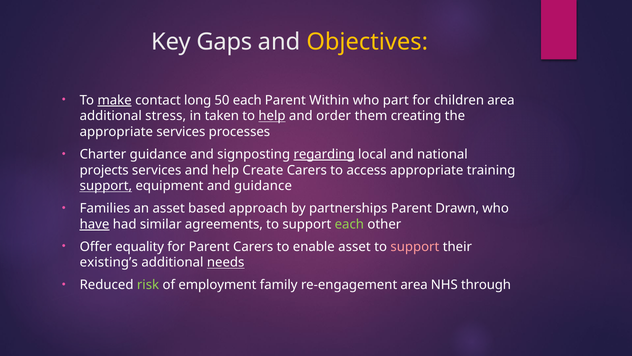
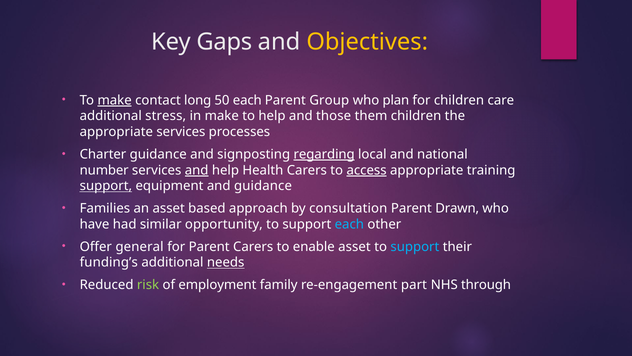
Within: Within -> Group
part: part -> plan
children area: area -> care
in taken: taken -> make
help at (272, 116) underline: present -> none
order: order -> those
them creating: creating -> children
projects: projects -> number
and at (197, 170) underline: none -> present
Create: Create -> Health
access underline: none -> present
partnerships: partnerships -> consultation
have underline: present -> none
agreements: agreements -> opportunity
each at (349, 224) colour: light green -> light blue
equality: equality -> general
support at (415, 246) colour: pink -> light blue
existing’s: existing’s -> funding’s
re-engagement area: area -> part
